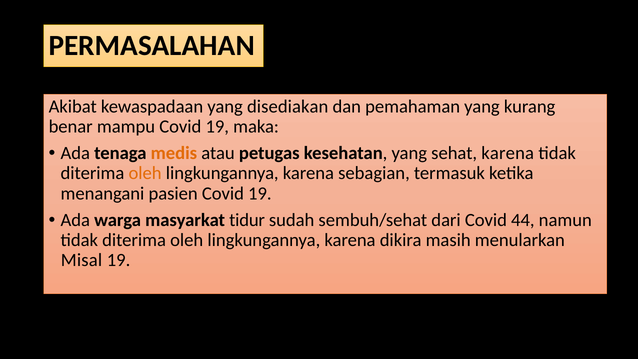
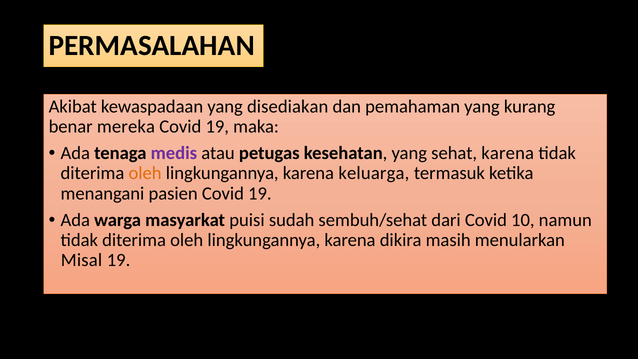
mampu: mampu -> mereka
medis colour: orange -> purple
sebagian: sebagian -> keluarga
tidur: tidur -> puisi
44: 44 -> 10
